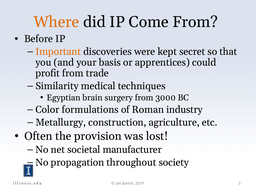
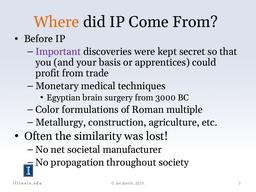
Important colour: orange -> purple
Similarity: Similarity -> Monetary
industry: industry -> multiple
provision: provision -> similarity
